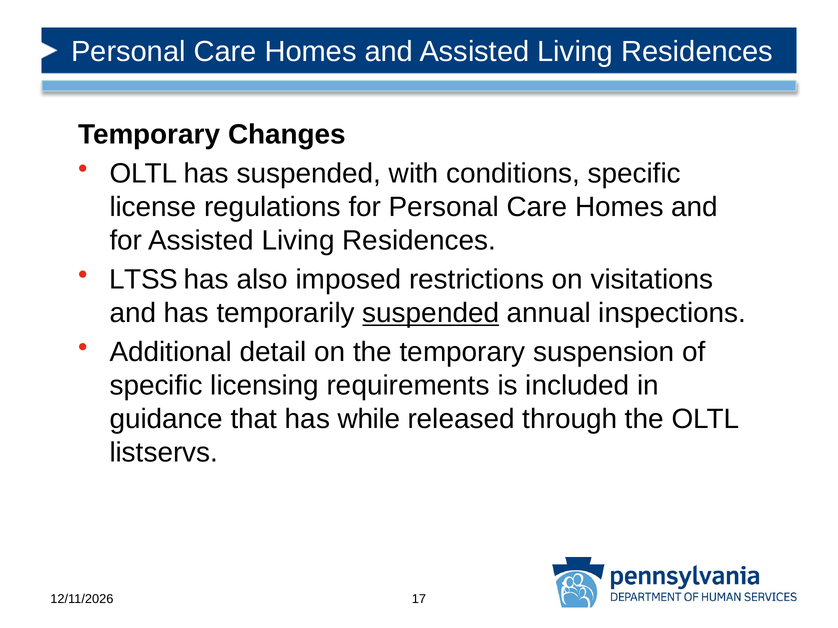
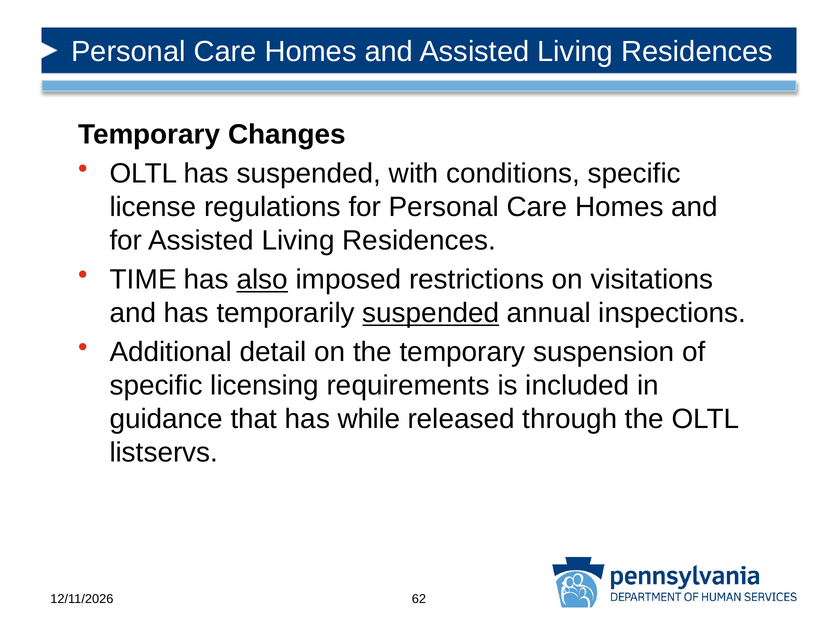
LTSS: LTSS -> TIME
also underline: none -> present
17: 17 -> 62
